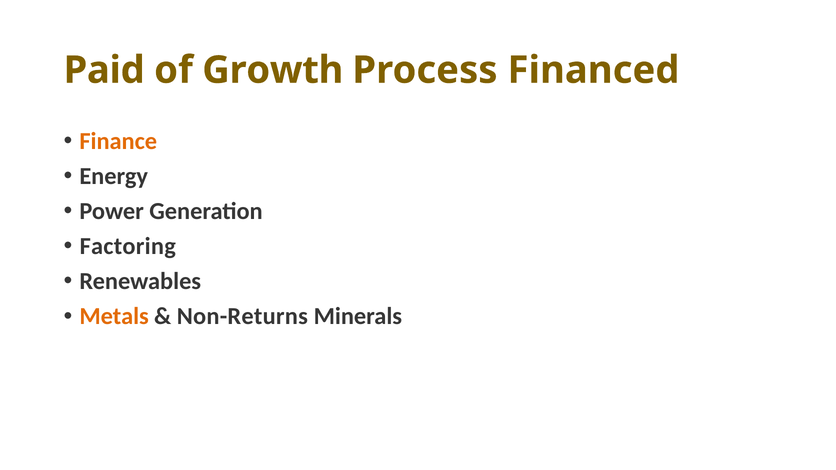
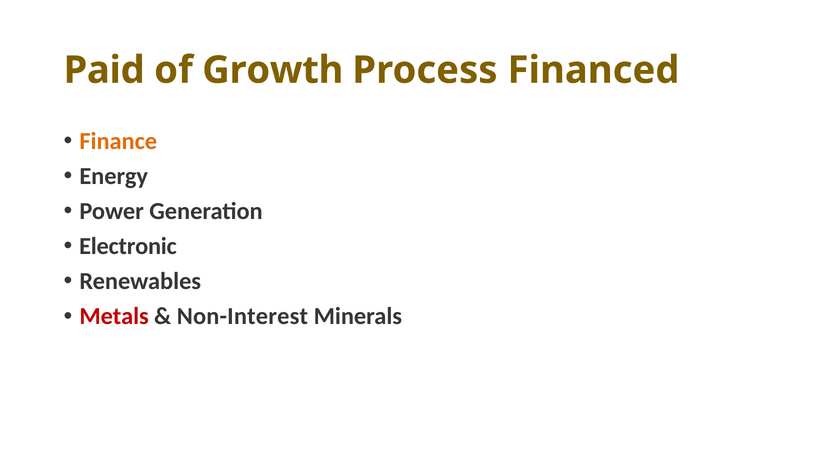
Factoring: Factoring -> Electronic
Metals colour: orange -> red
Non-Returns: Non-Returns -> Non-Interest
